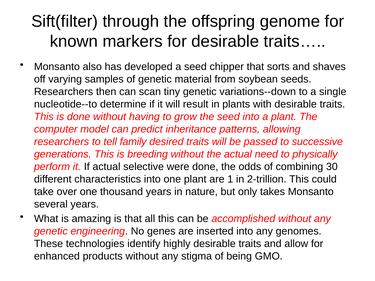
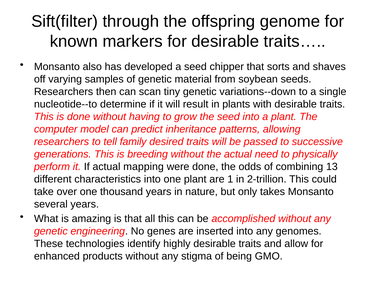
selective: selective -> mapping
30: 30 -> 13
